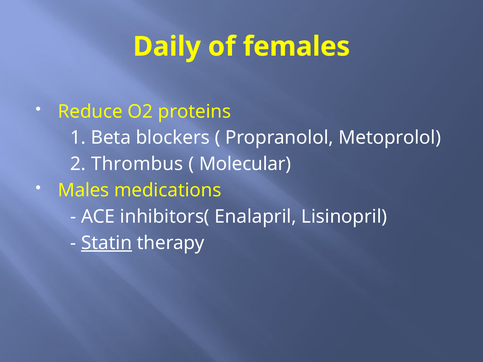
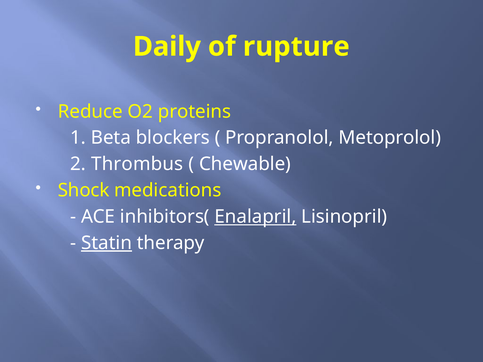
females: females -> rupture
Molecular: Molecular -> Chewable
Males: Males -> Shock
Enalapril underline: none -> present
